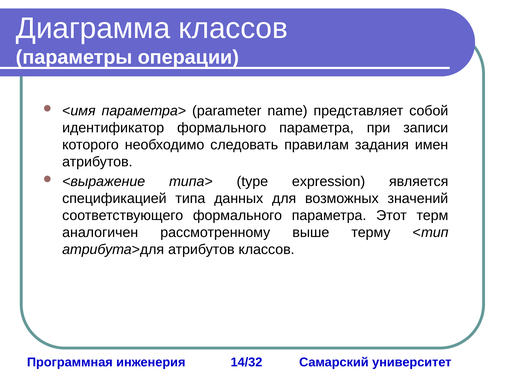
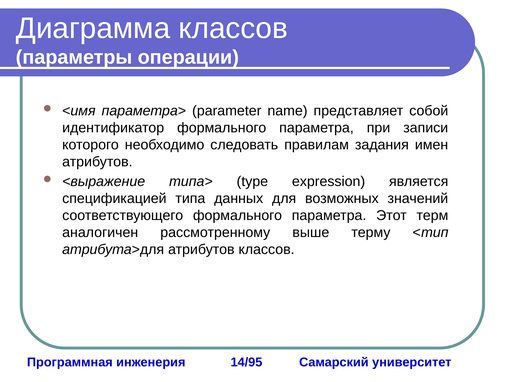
14/32: 14/32 -> 14/95
